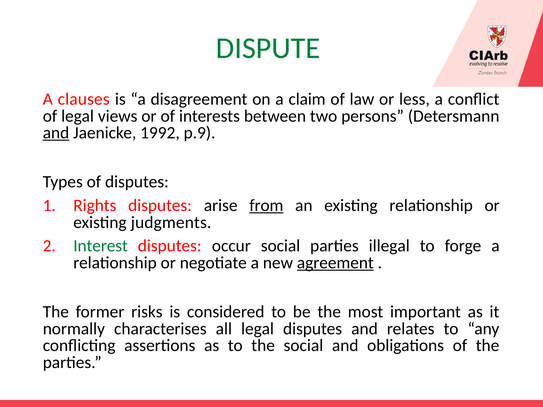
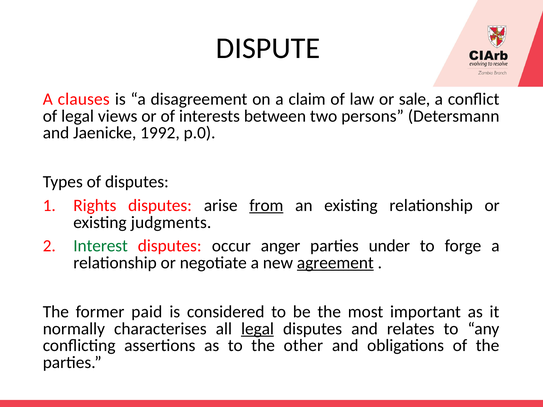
DISPUTE colour: green -> black
less: less -> sale
and at (56, 133) underline: present -> none
p.9: p.9 -> p.0
occur social: social -> anger
illegal: illegal -> under
risks: risks -> paid
legal at (258, 329) underline: none -> present
the social: social -> other
